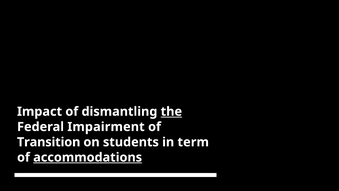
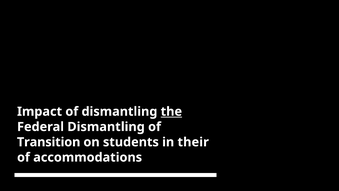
Federal Impairment: Impairment -> Dismantling
term: term -> their
accommodations underline: present -> none
